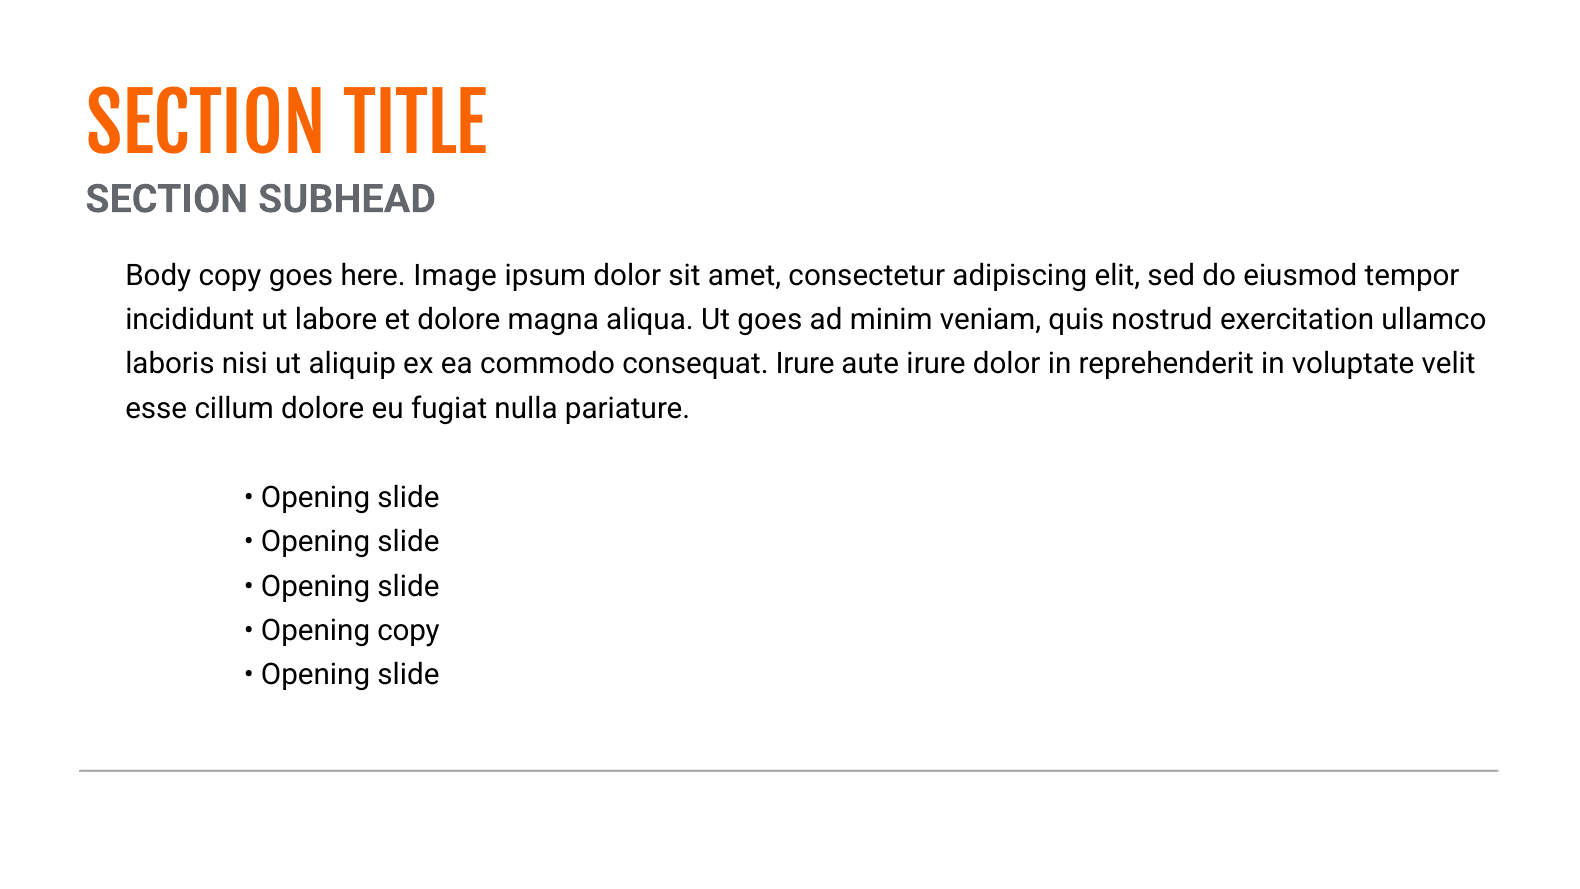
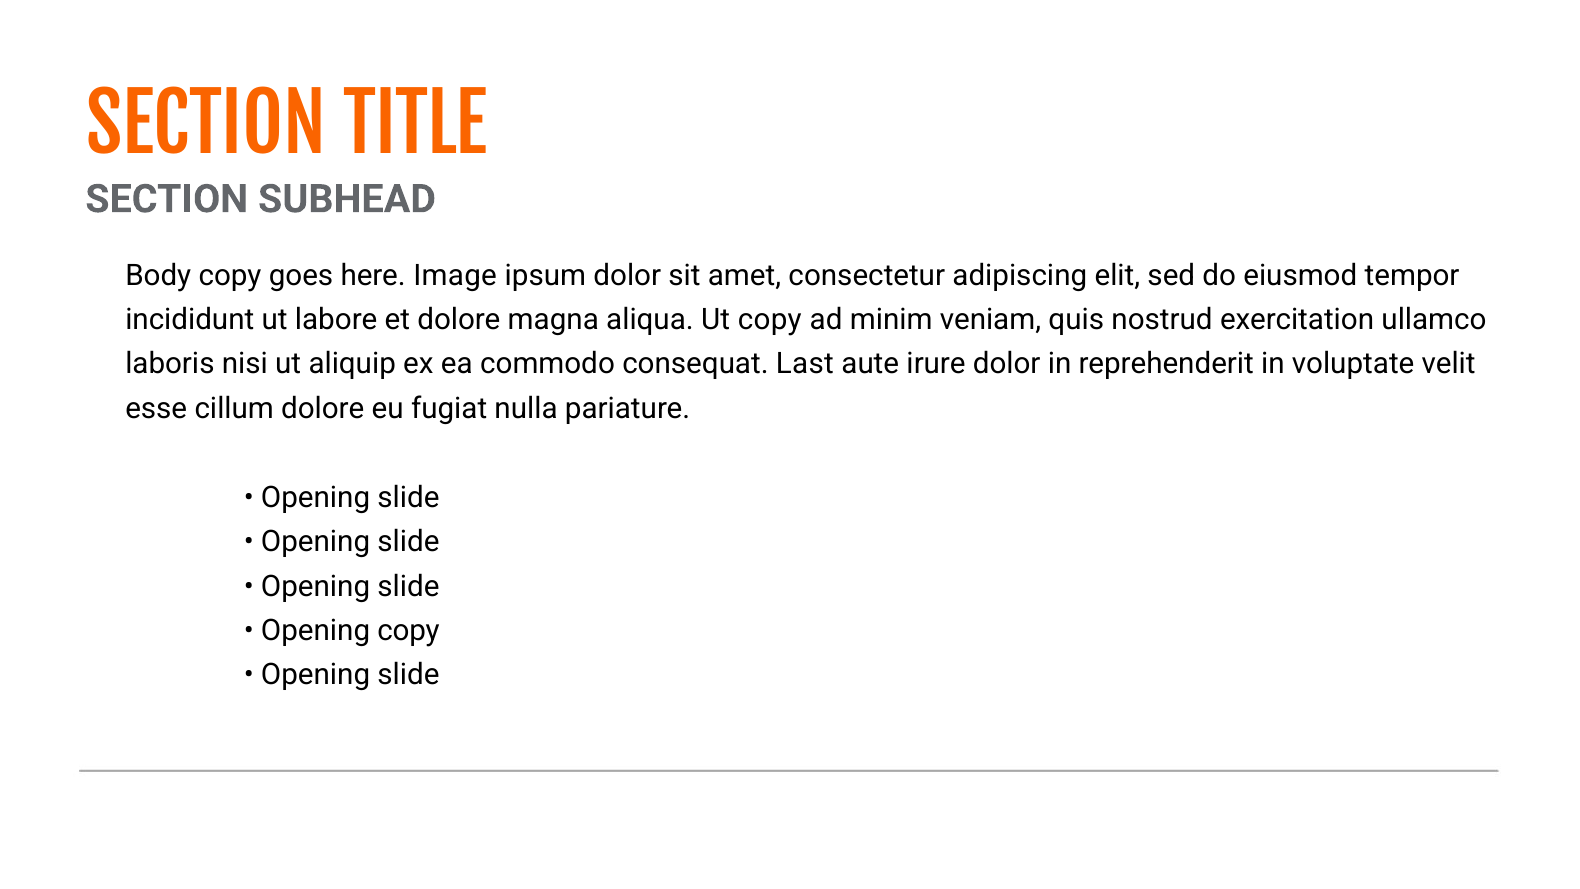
Ut goes: goes -> copy
consequat Irure: Irure -> Last
